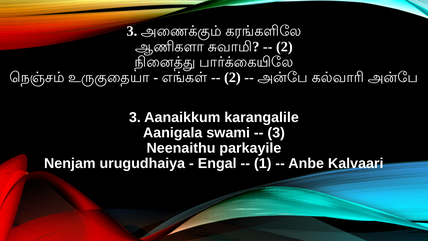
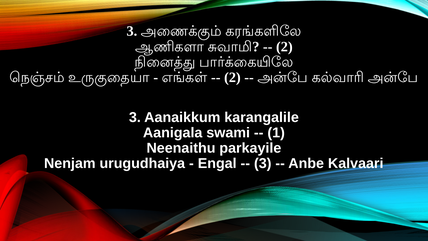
3 at (276, 133): 3 -> 1
1 at (263, 163): 1 -> 3
